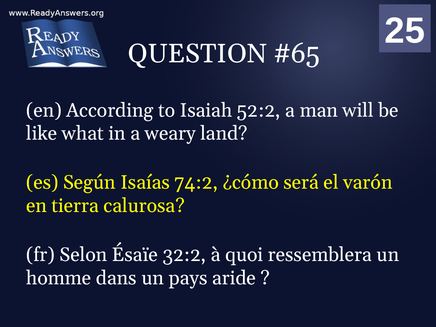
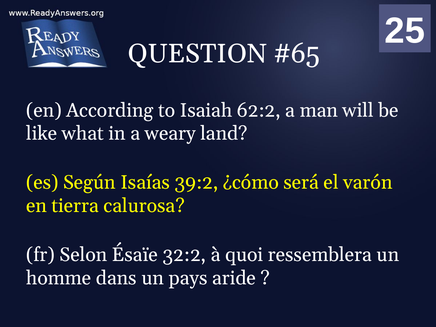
52:2: 52:2 -> 62:2
74:2: 74:2 -> 39:2
